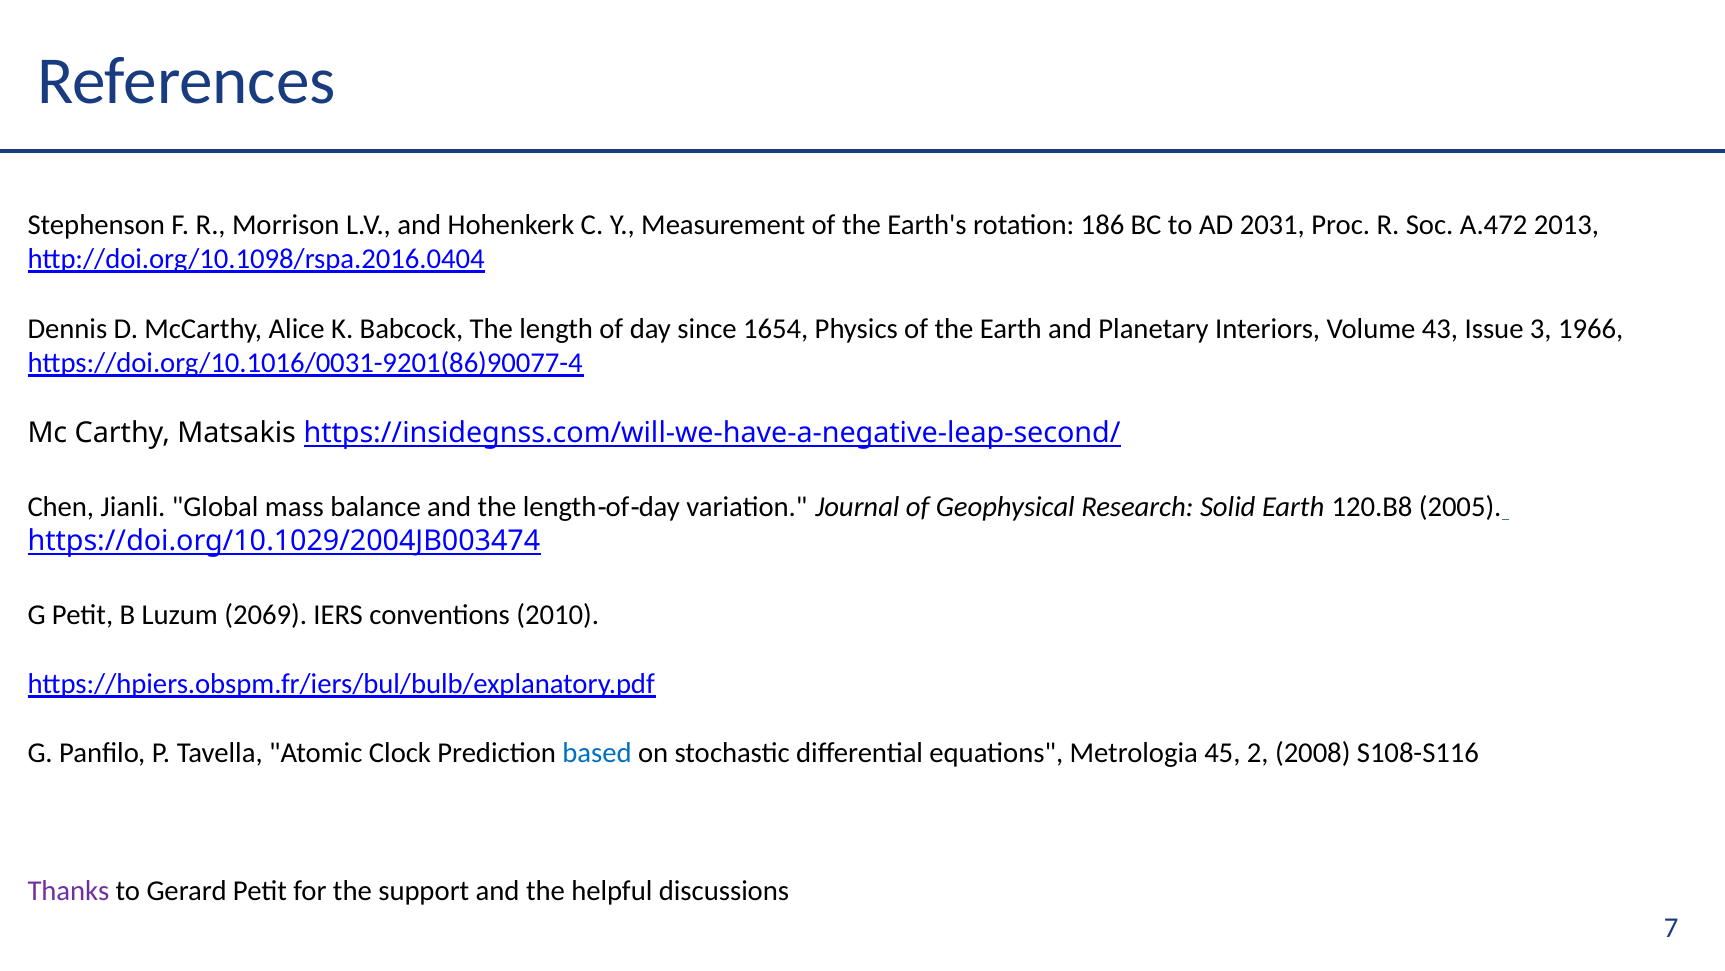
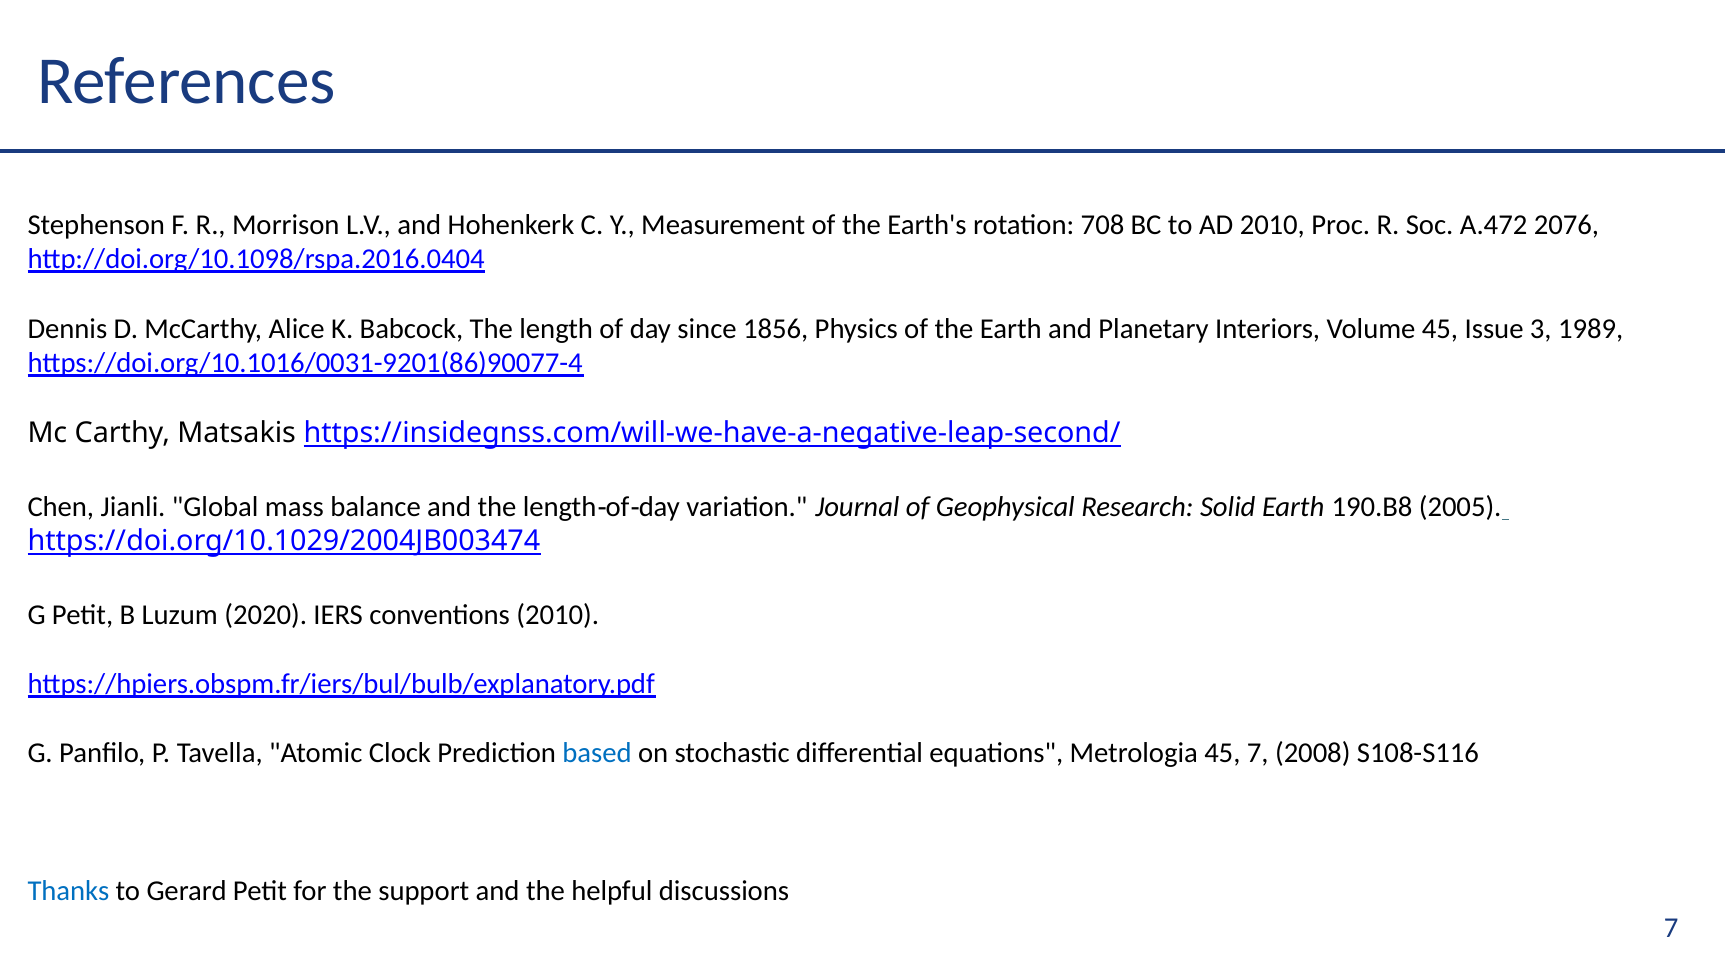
186: 186 -> 708
AD 2031: 2031 -> 2010
2013: 2013 -> 2076
1654: 1654 -> 1856
Volume 43: 43 -> 45
1966: 1966 -> 1989
120.B8: 120.B8 -> 190.B8
2069: 2069 -> 2020
45 2: 2 -> 7
Thanks colour: purple -> blue
